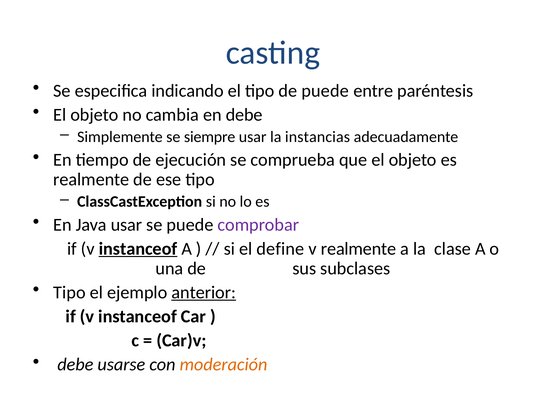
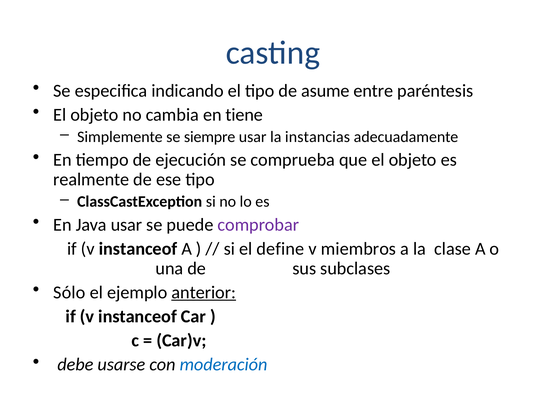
de puede: puede -> asume
en debe: debe -> tiene
instanceof at (138, 248) underline: present -> none
v realmente: realmente -> miembros
Tipo at (69, 292): Tipo -> Sólo
moderación colour: orange -> blue
